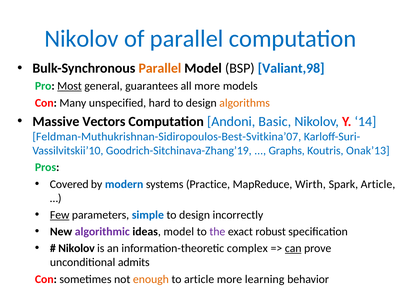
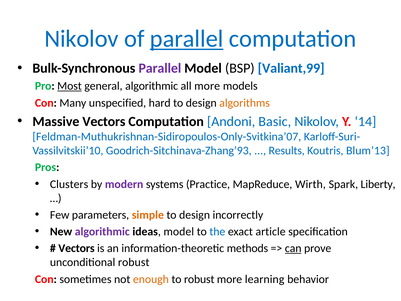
parallel at (187, 39) underline: none -> present
Parallel at (160, 68) colour: orange -> purple
Valiant,98: Valiant,98 -> Valiant,99
general guarantees: guarantees -> algorithmic
Feldman-Muthukrishnan-Sidiropoulos-Best-Svitkina’07: Feldman-Muthukrishnan-Sidiropoulos-Best-Svitkina’07 -> Feldman-Muthukrishnan-Sidiropoulos-Only-Svitkina’07
Goodrich-Sitchinava-Zhang’19: Goodrich-Sitchinava-Zhang’19 -> Goodrich-Sitchinava-Zhang’93
Graphs: Graphs -> Results
Onak’13: Onak’13 -> Blum’13
Covered: Covered -> Clusters
modern colour: blue -> purple
Spark Article: Article -> Liberty
Few underline: present -> none
simple colour: blue -> orange
the colour: purple -> blue
robust: robust -> article
Nikolov at (76, 248): Nikolov -> Vectors
complex: complex -> methods
unconditional admits: admits -> robust
to article: article -> robust
